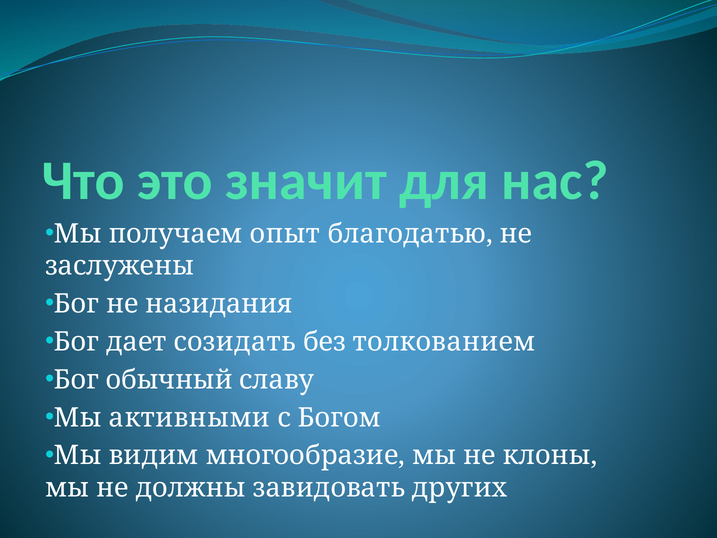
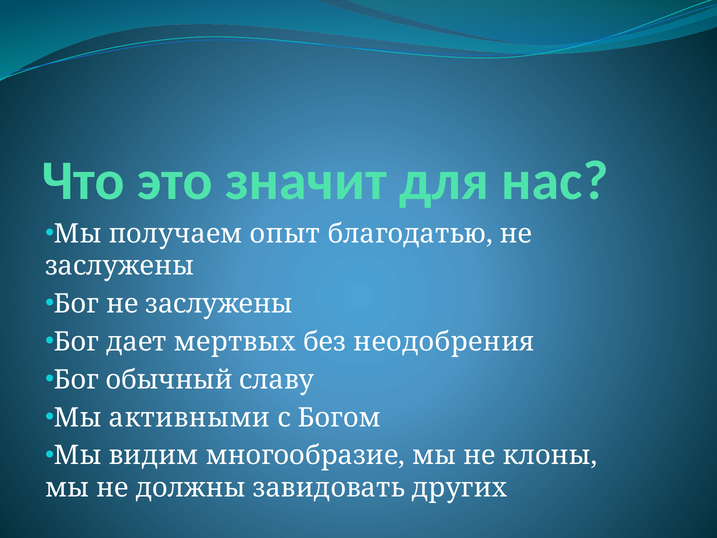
Бог не назидания: назидания -> заслужены
созидать: созидать -> мертвых
толкованием: толкованием -> неодобрения
